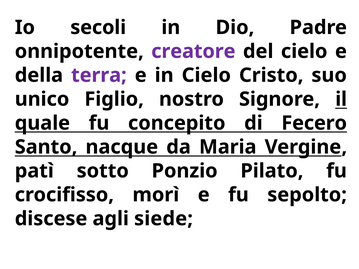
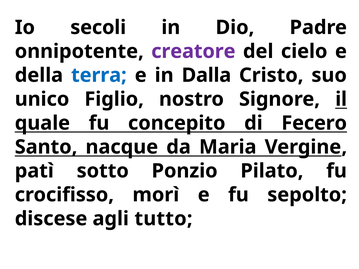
terra colour: purple -> blue
in Cielo: Cielo -> Dalla
siede: siede -> tutto
